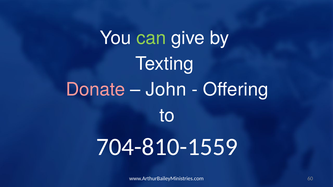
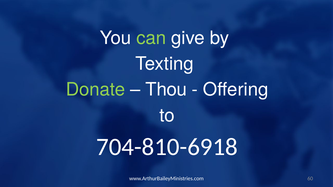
Donate colour: pink -> light green
John: John -> Thou
704-810-1559: 704-810-1559 -> 704-810-6918
